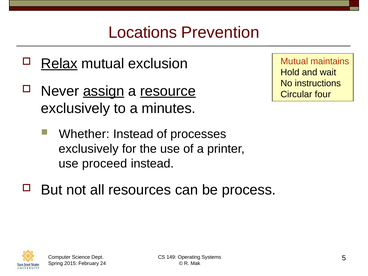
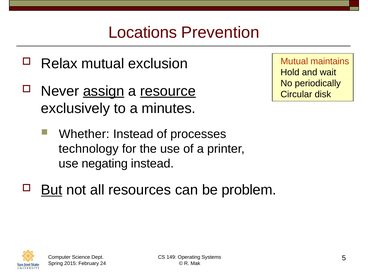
Relax underline: present -> none
instructions: instructions -> periodically
four: four -> disk
exclusively at (89, 149): exclusively -> technology
proceed: proceed -> negating
But underline: none -> present
process: process -> problem
